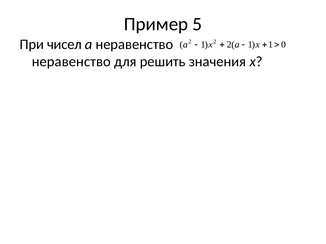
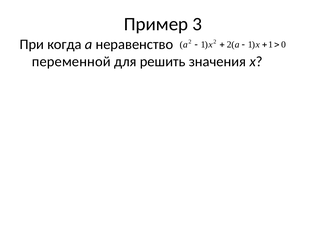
5: 5 -> 3
чисел: чисел -> когда
неравенство at (71, 62): неравенство -> переменной
